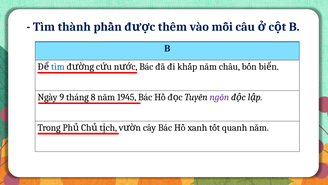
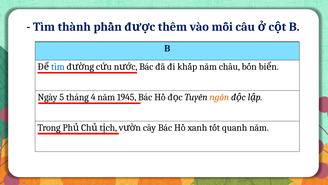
9: 9 -> 5
8: 8 -> 4
ngôn colour: purple -> orange
